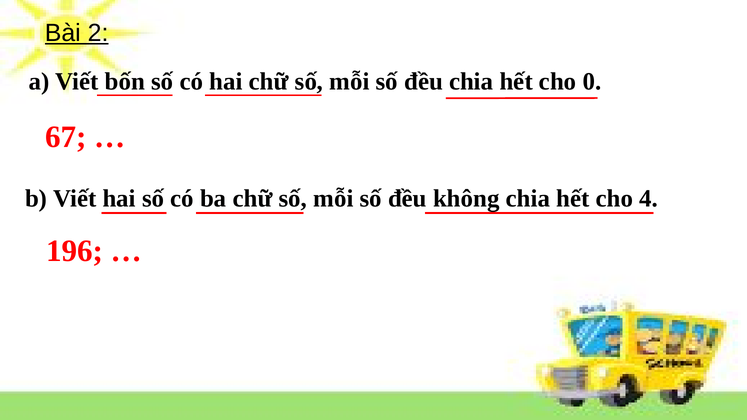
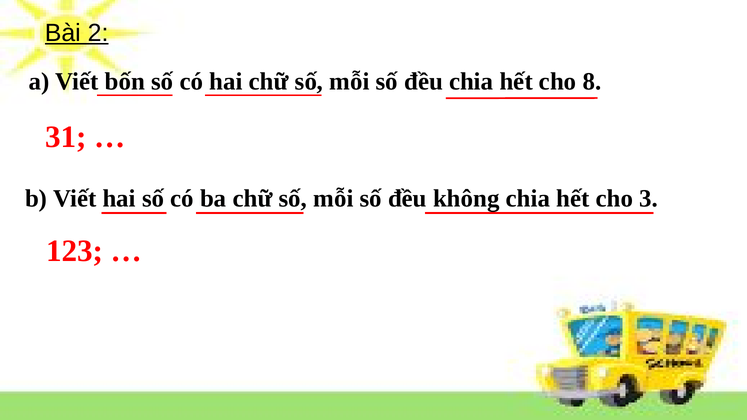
0: 0 -> 8
67: 67 -> 31
4: 4 -> 3
196: 196 -> 123
